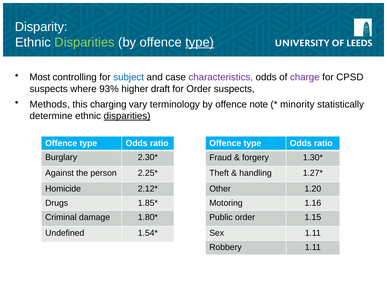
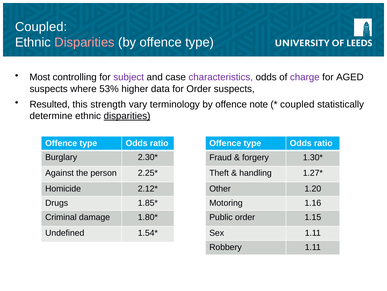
Disparity at (41, 27): Disparity -> Coupled
Disparities at (85, 42) colour: light green -> pink
type at (200, 42) underline: present -> none
subject colour: blue -> purple
CPSD: CPSD -> AGED
93%: 93% -> 53%
draft: draft -> data
Methods: Methods -> Resulted
charging: charging -> strength
minority at (297, 104): minority -> coupled
